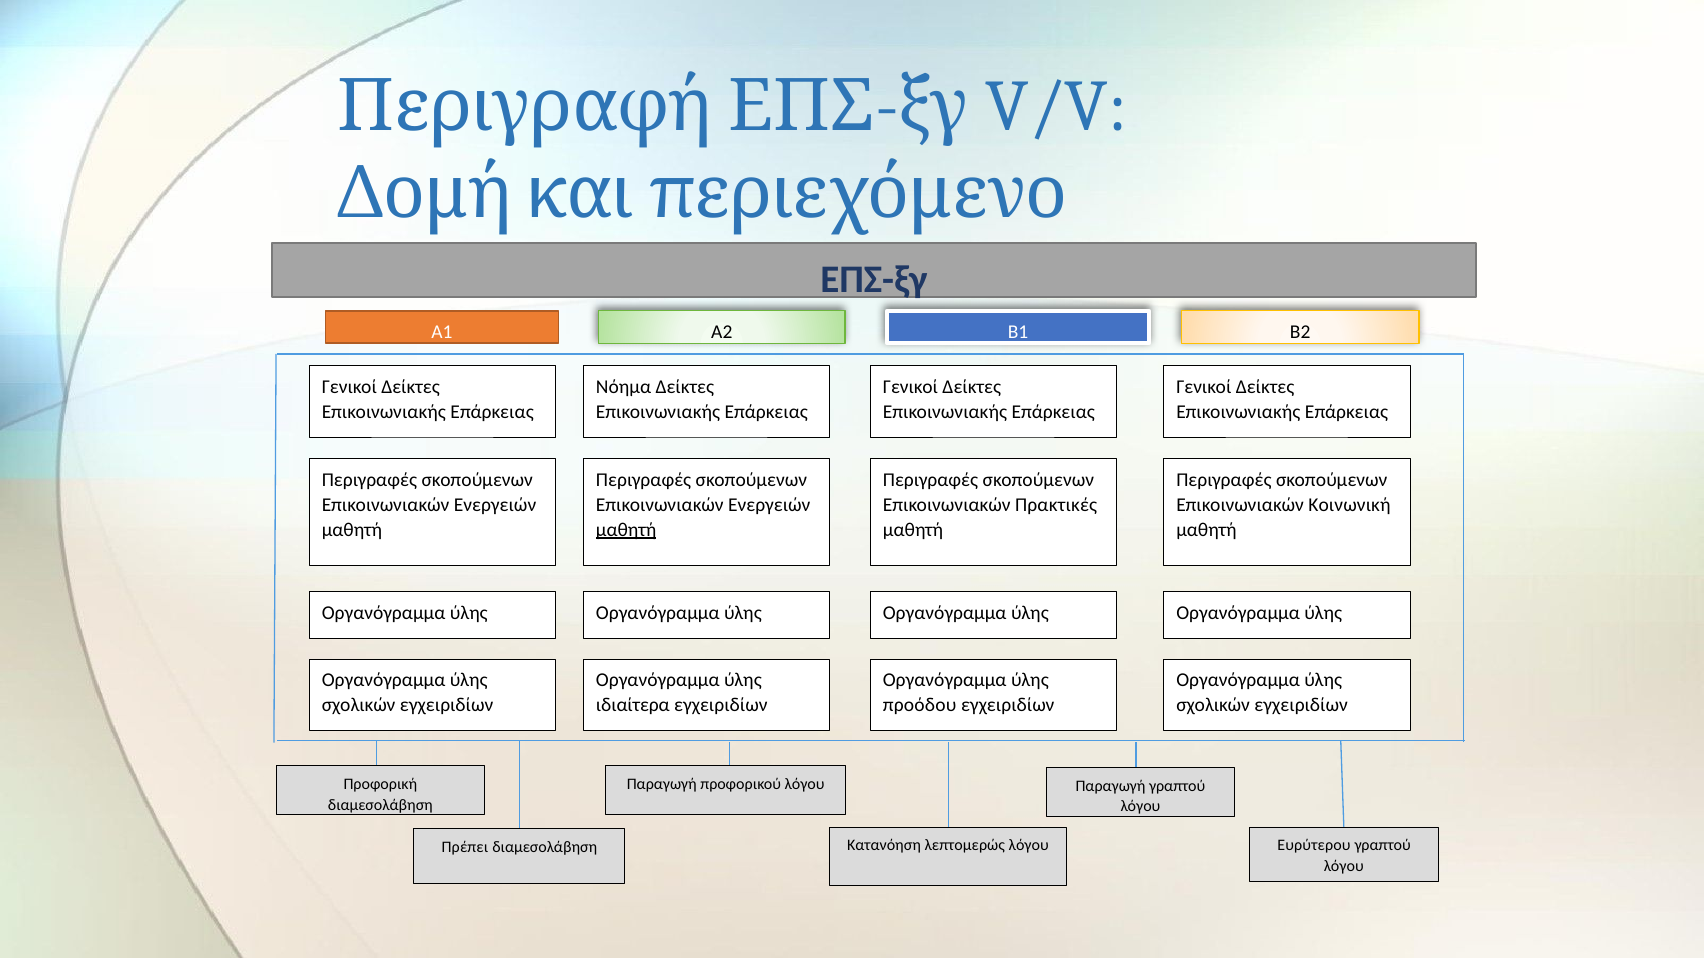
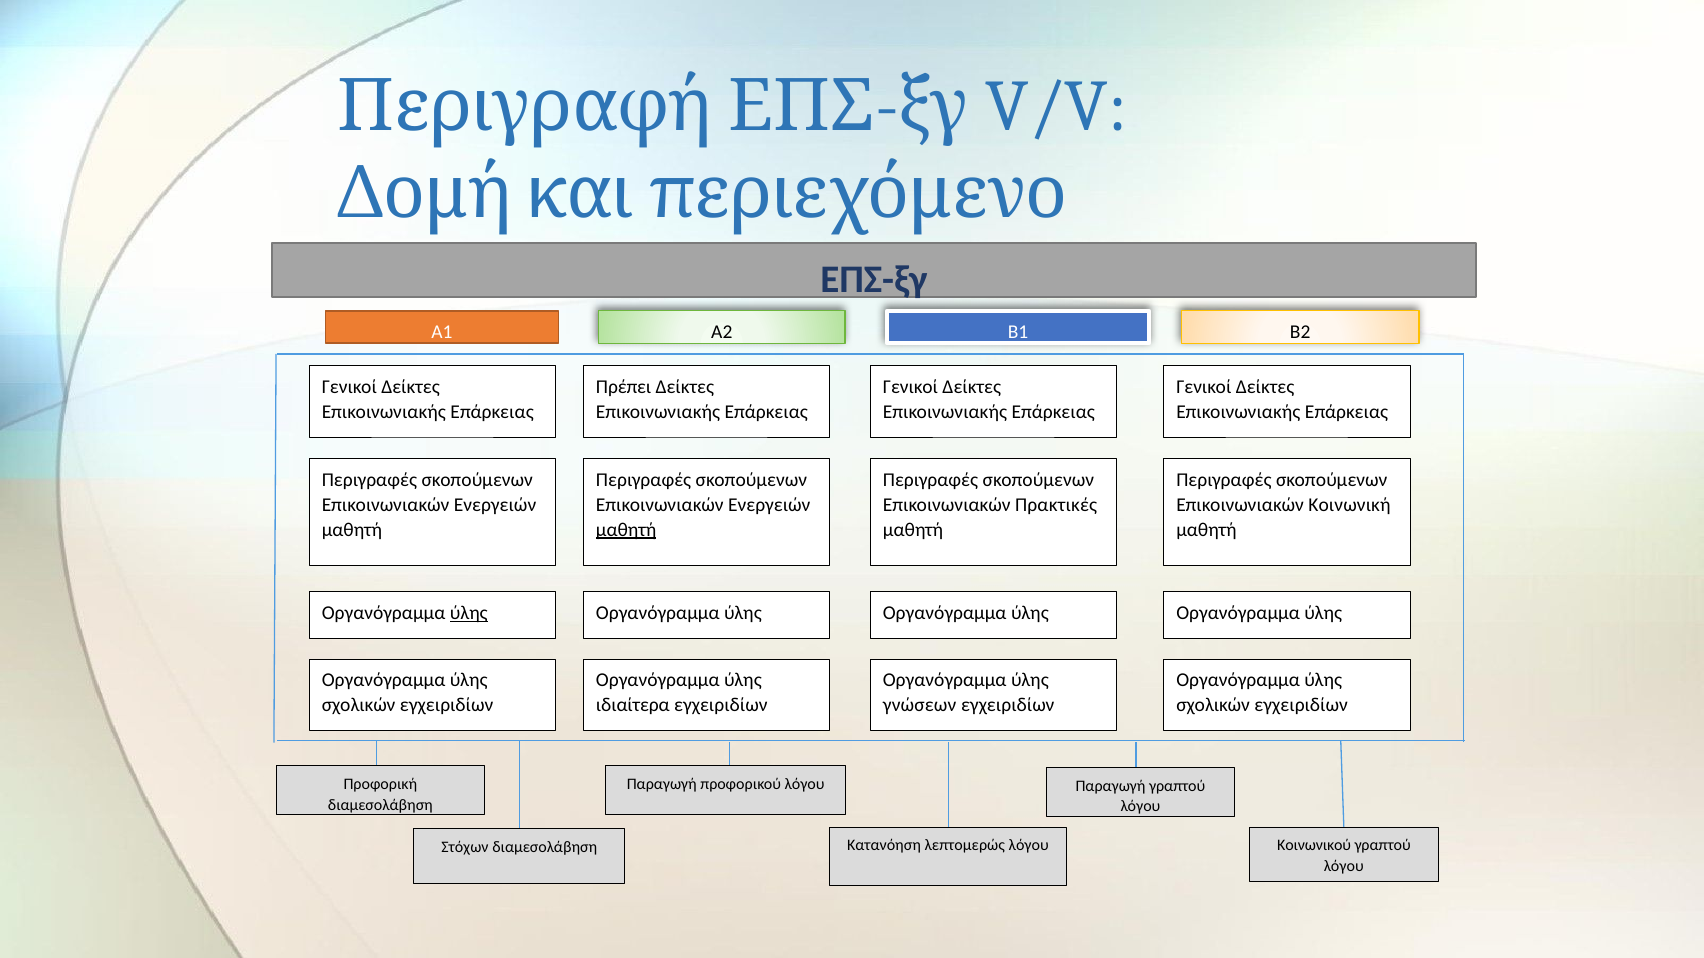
Νόημα: Νόημα -> Πρέπει
ύλης at (469, 613) underline: none -> present
προόδου: προόδου -> γνώσεων
Ευρύτερου: Ευρύτερου -> Κοινωνικού
Πρέπει: Πρέπει -> Στόχων
